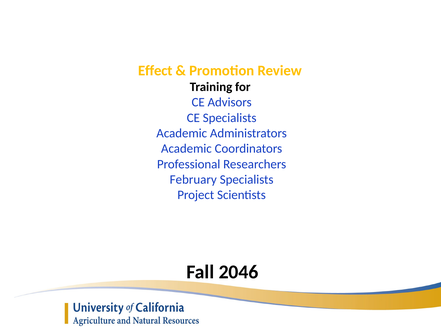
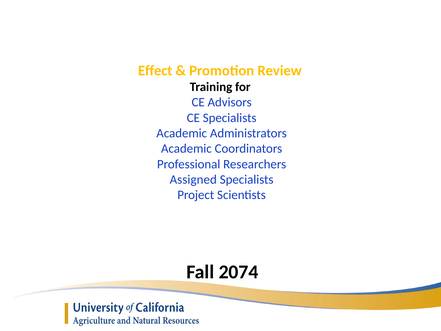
February: February -> Assigned
2046: 2046 -> 2074
